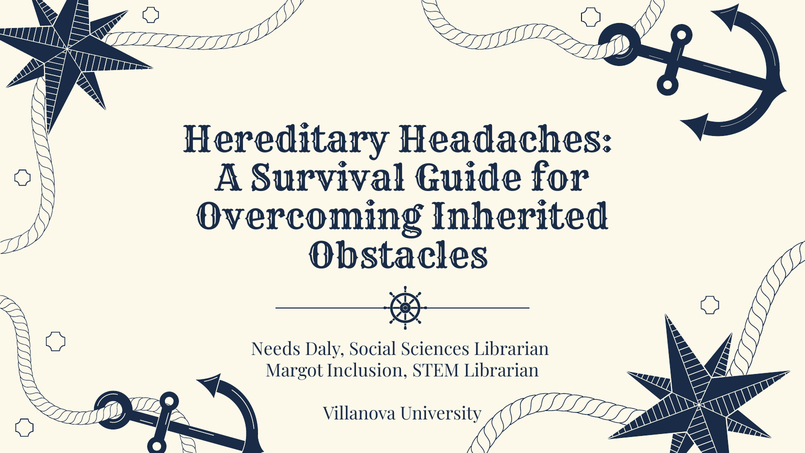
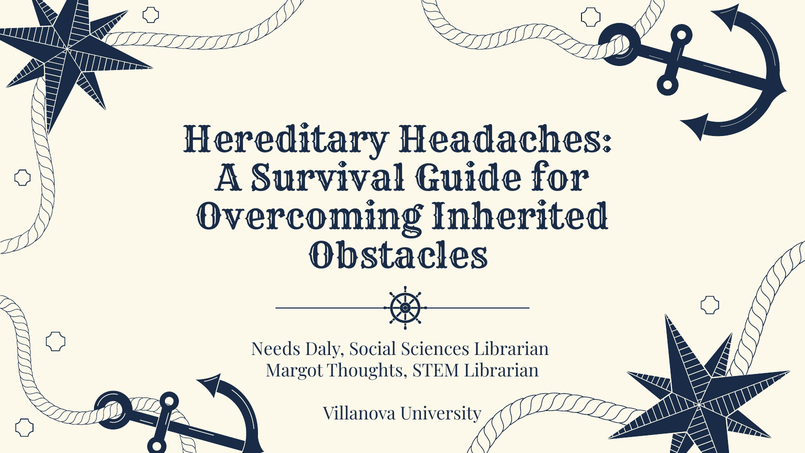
Inclusion: Inclusion -> Thoughts
